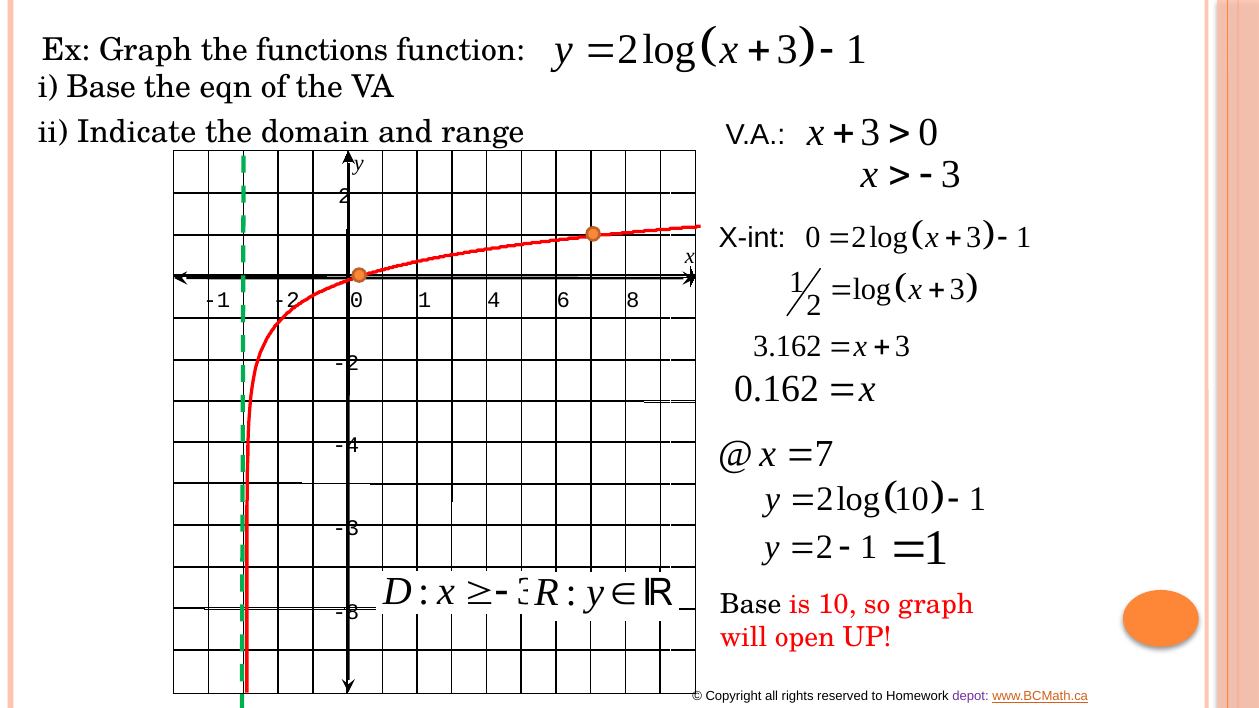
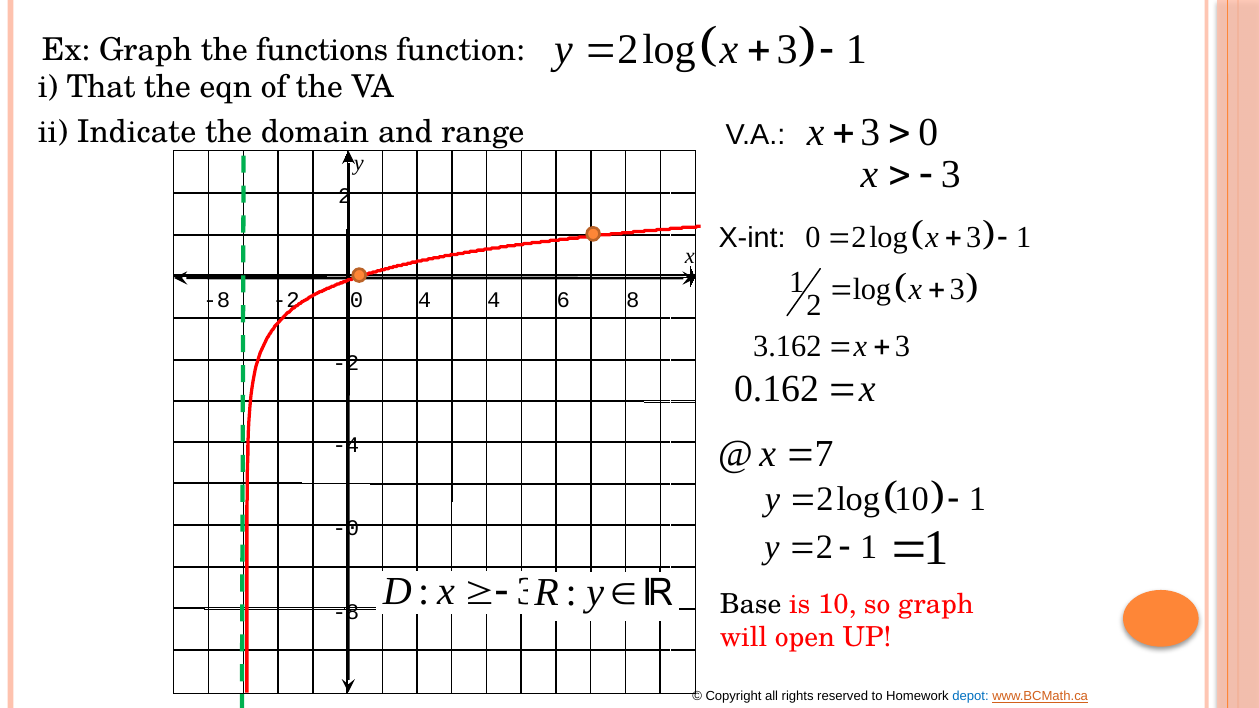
i Base: Base -> That
-1 at (217, 301): -1 -> -8
0 1: 1 -> 4
-3: -3 -> -0
depot colour: purple -> blue
